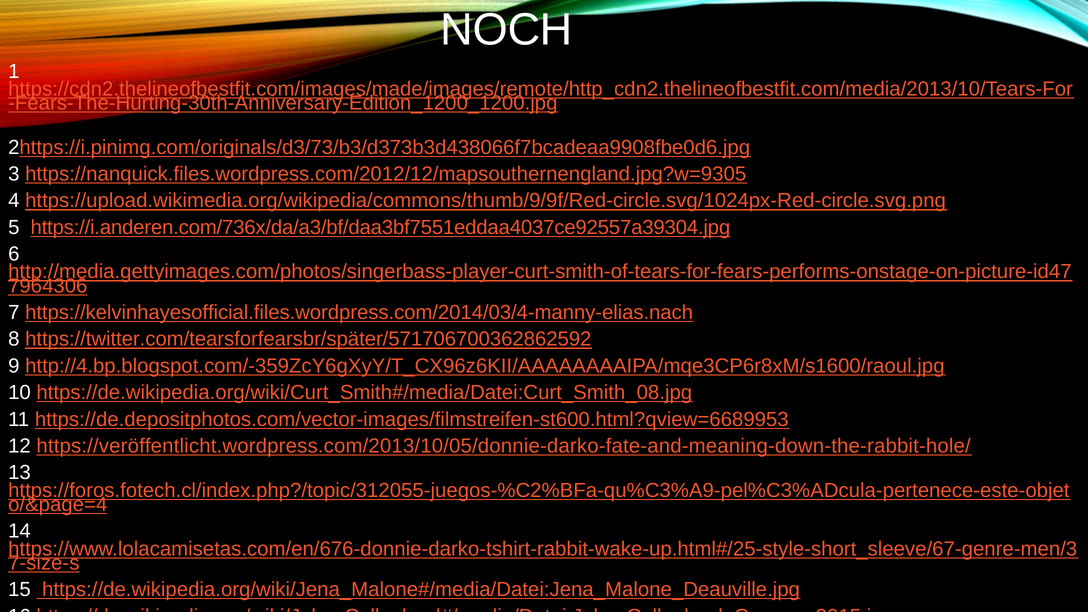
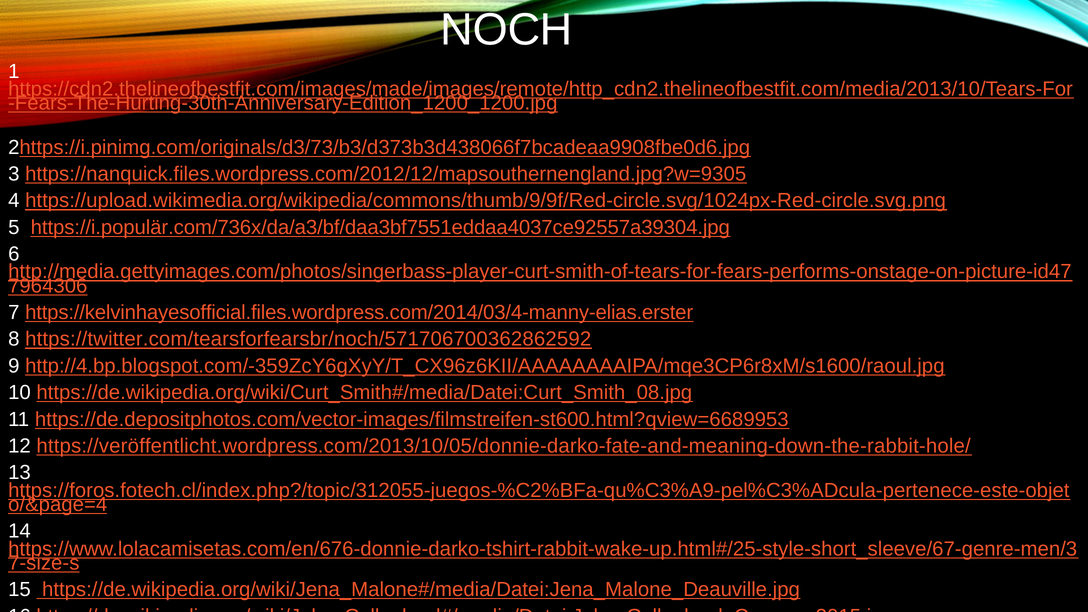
https://i.anderen.com/736x/da/a3/bf/daa3bf7551eddaa4037ce92557a39304.jpg: https://i.anderen.com/736x/da/a3/bf/daa3bf7551eddaa4037ce92557a39304.jpg -> https://i.populär.com/736x/da/a3/bf/daa3bf7551eddaa4037ce92557a39304.jpg
https://kelvinhayesofficial.files.wordpress.com/2014/03/4-manny-elias.nach: https://kelvinhayesofficial.files.wordpress.com/2014/03/4-manny-elias.nach -> https://kelvinhayesofficial.files.wordpress.com/2014/03/4-manny-elias.erster
https://twitter.com/tearsforfearsbr/später/571706700362862592: https://twitter.com/tearsforfearsbr/später/571706700362862592 -> https://twitter.com/tearsforfearsbr/noch/571706700362862592
